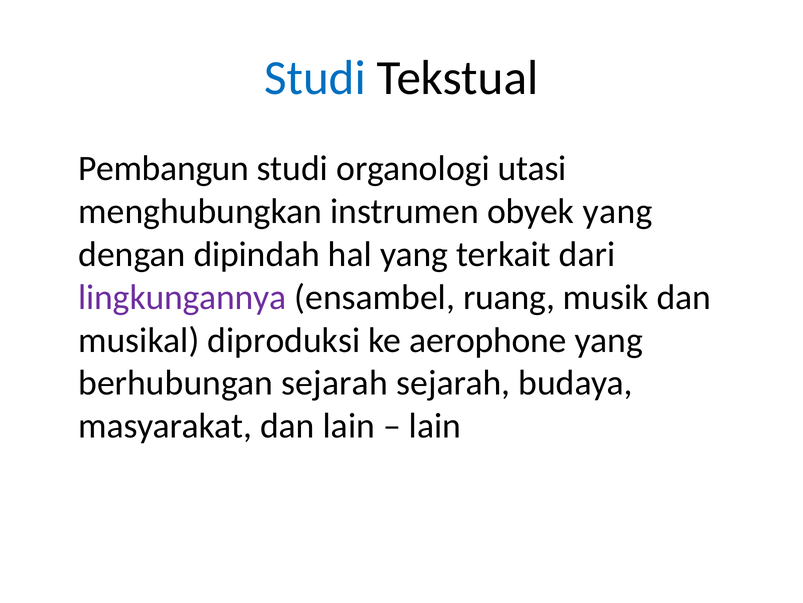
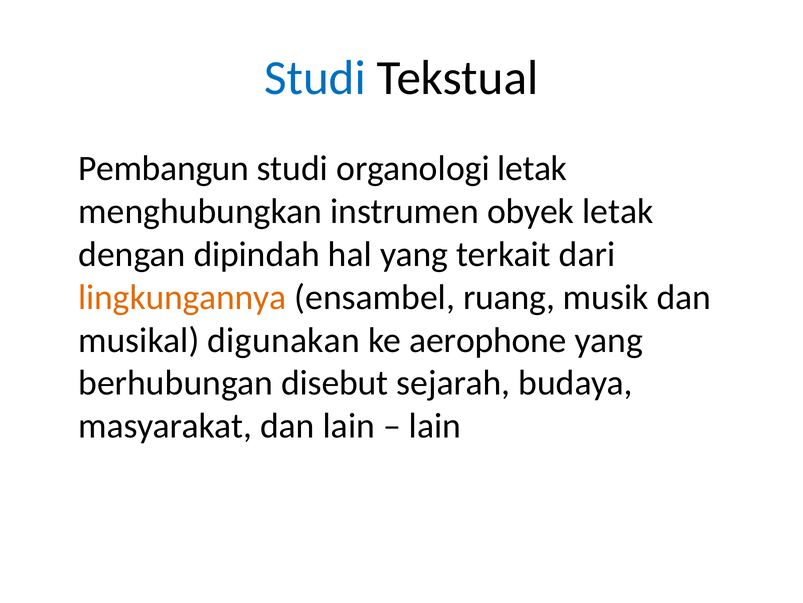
organologi utasi: utasi -> letak
obyek yang: yang -> letak
lingkungannya colour: purple -> orange
diproduksi: diproduksi -> digunakan
berhubungan sejarah: sejarah -> disebut
